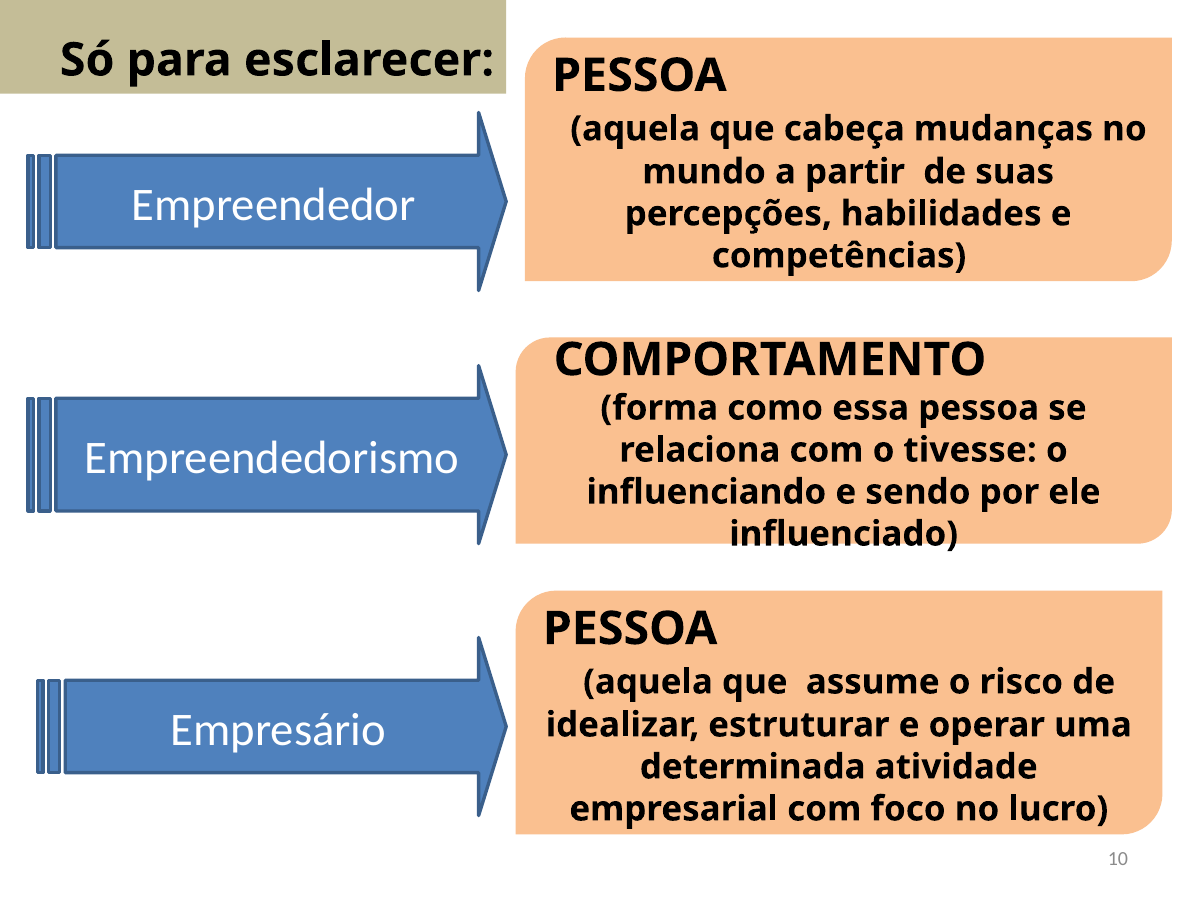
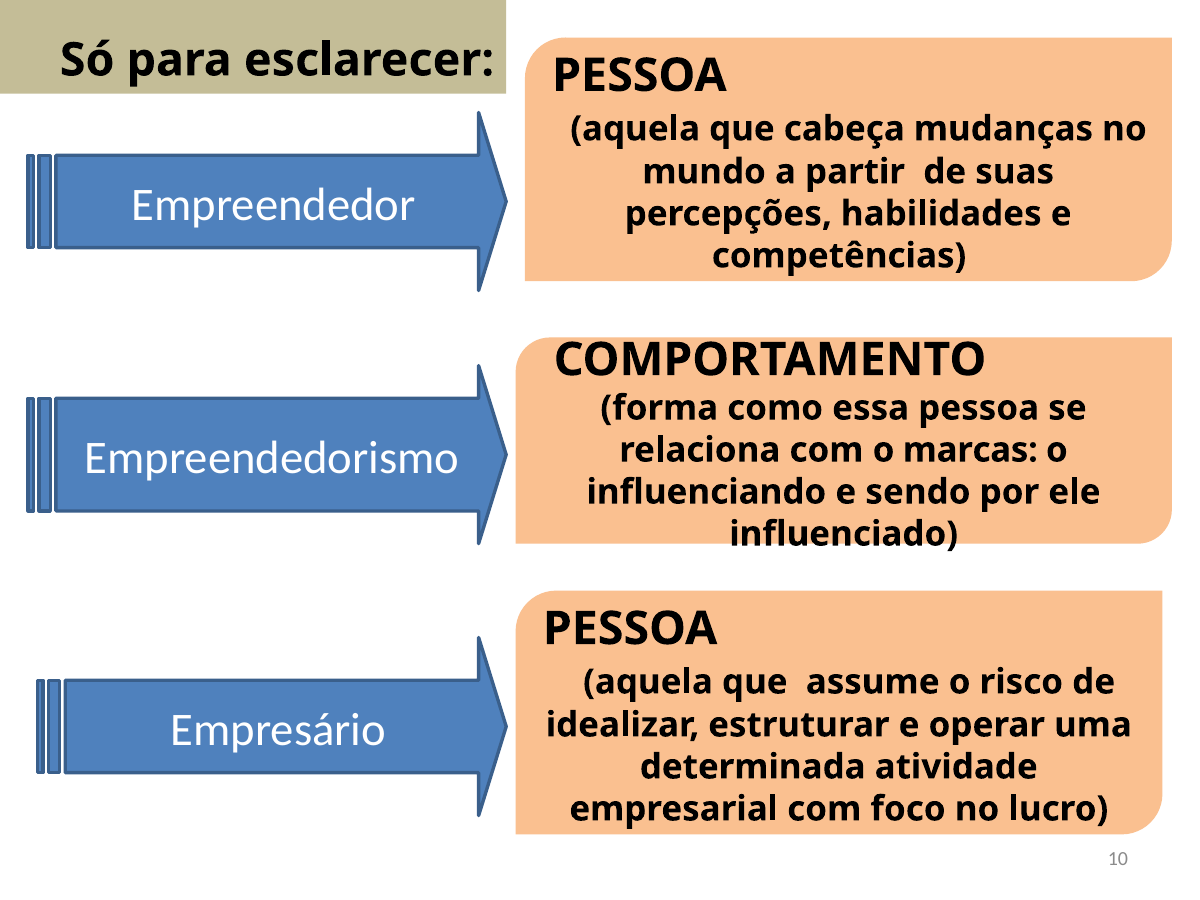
tivesse: tivesse -> marcas
